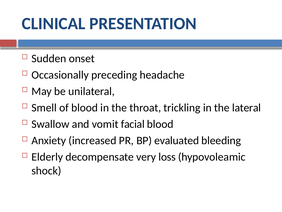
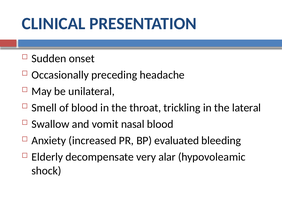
facial: facial -> nasal
loss: loss -> alar
